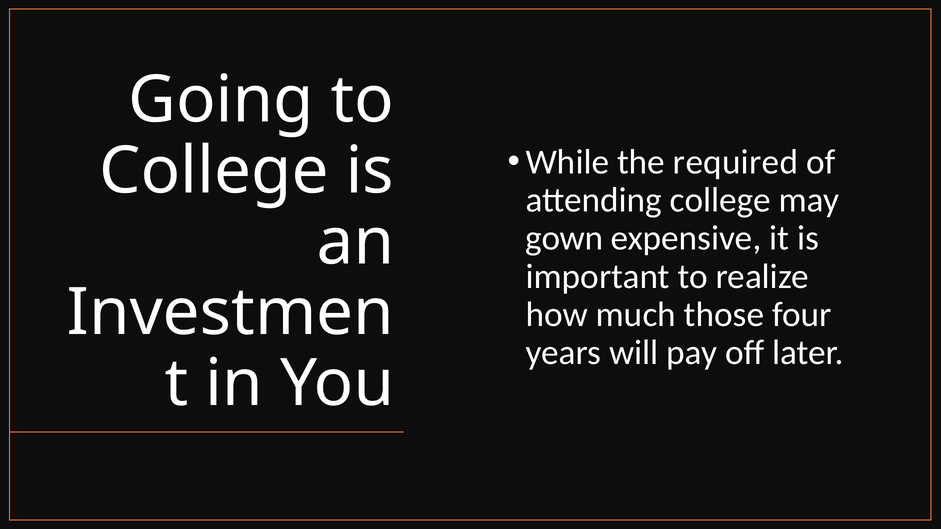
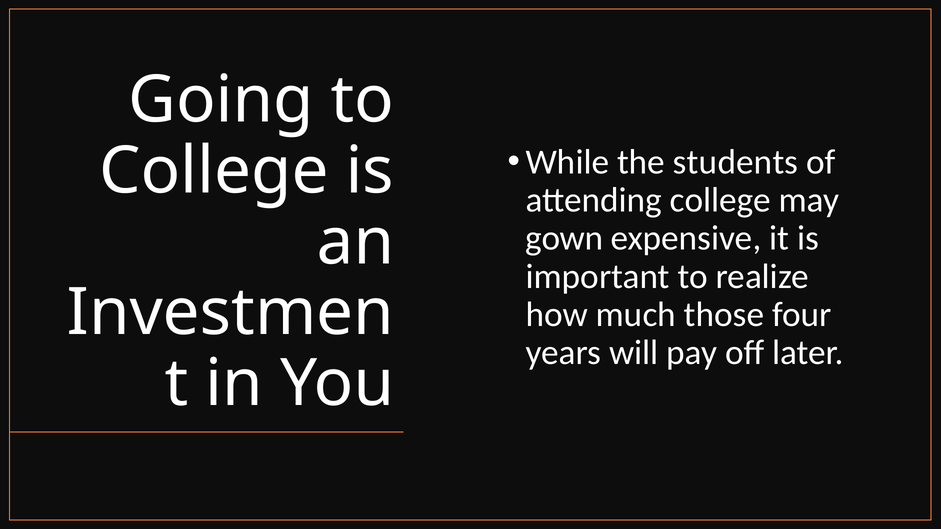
required: required -> students
